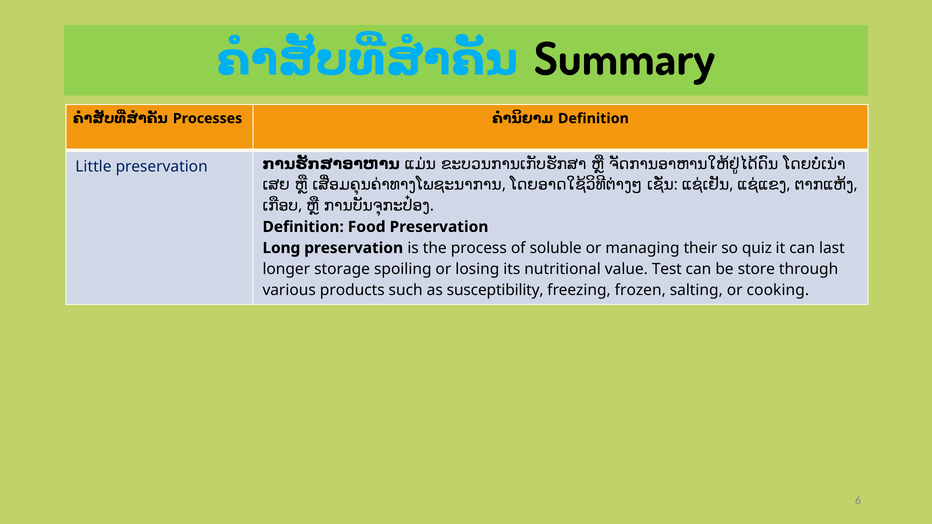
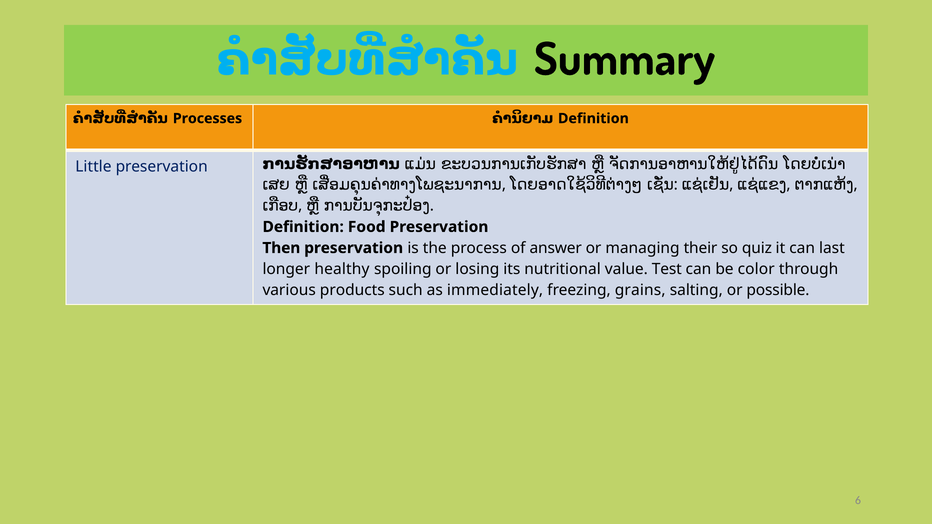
Long: Long -> Then
soluble: soluble -> answer
storage: storage -> healthy
store: store -> color
susceptibility: susceptibility -> immediately
frozen: frozen -> grains
cooking: cooking -> possible
